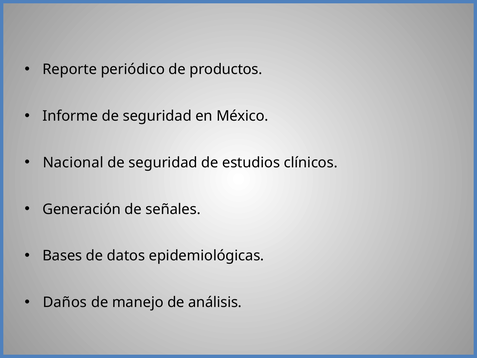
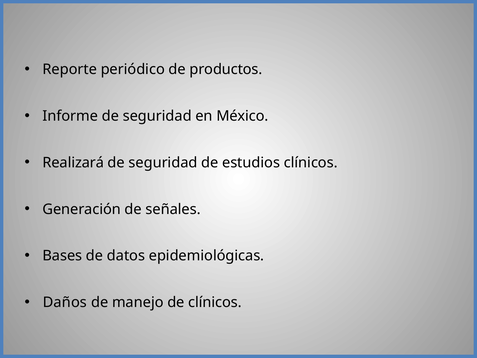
Nacional: Nacional -> Realizará
de análisis: análisis -> clínicos
